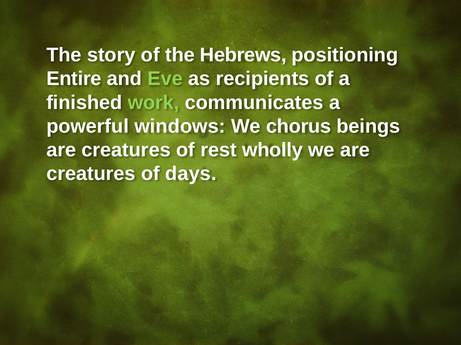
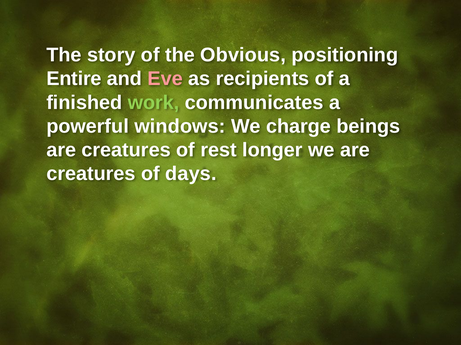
Hebrews: Hebrews -> Obvious
Eve colour: light green -> pink
chorus: chorus -> charge
wholly: wholly -> longer
